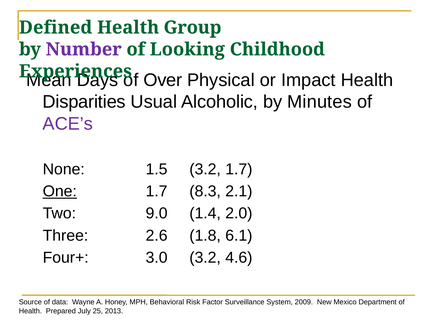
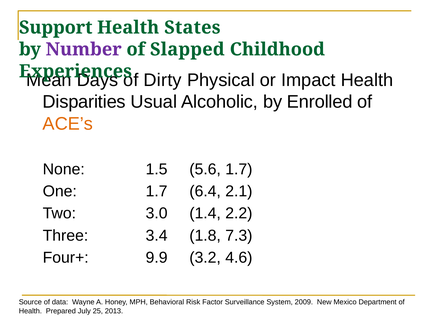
Defined: Defined -> Support
Group: Group -> States
Looking: Looking -> Slapped
Over: Over -> Dirty
Minutes: Minutes -> Enrolled
ACE’s colour: purple -> orange
1.5 3.2: 3.2 -> 5.6
One underline: present -> none
8.3: 8.3 -> 6.4
9.0: 9.0 -> 3.0
2.0: 2.0 -> 2.2
2.6: 2.6 -> 3.4
6.1: 6.1 -> 7.3
3.0: 3.0 -> 9.9
